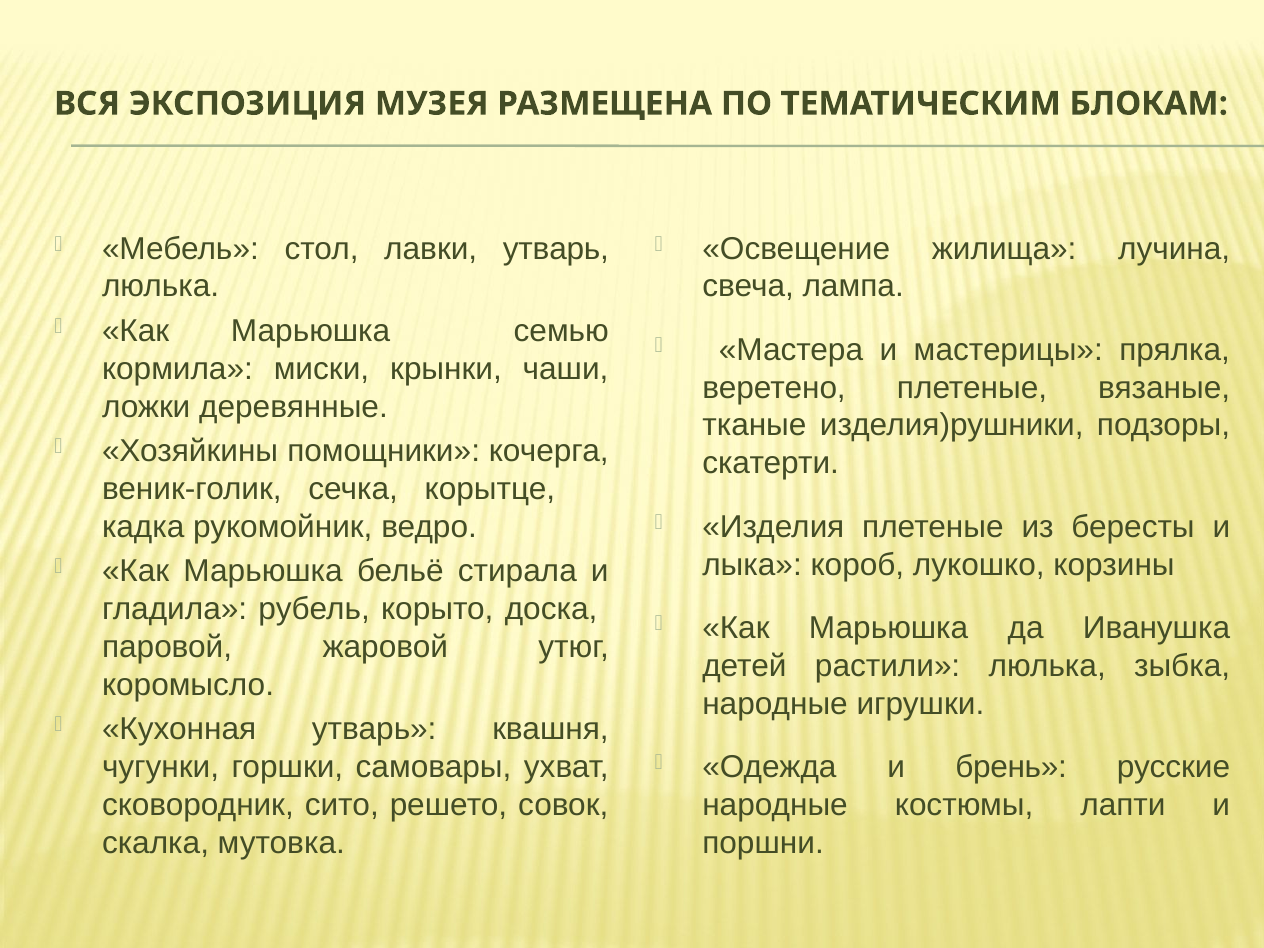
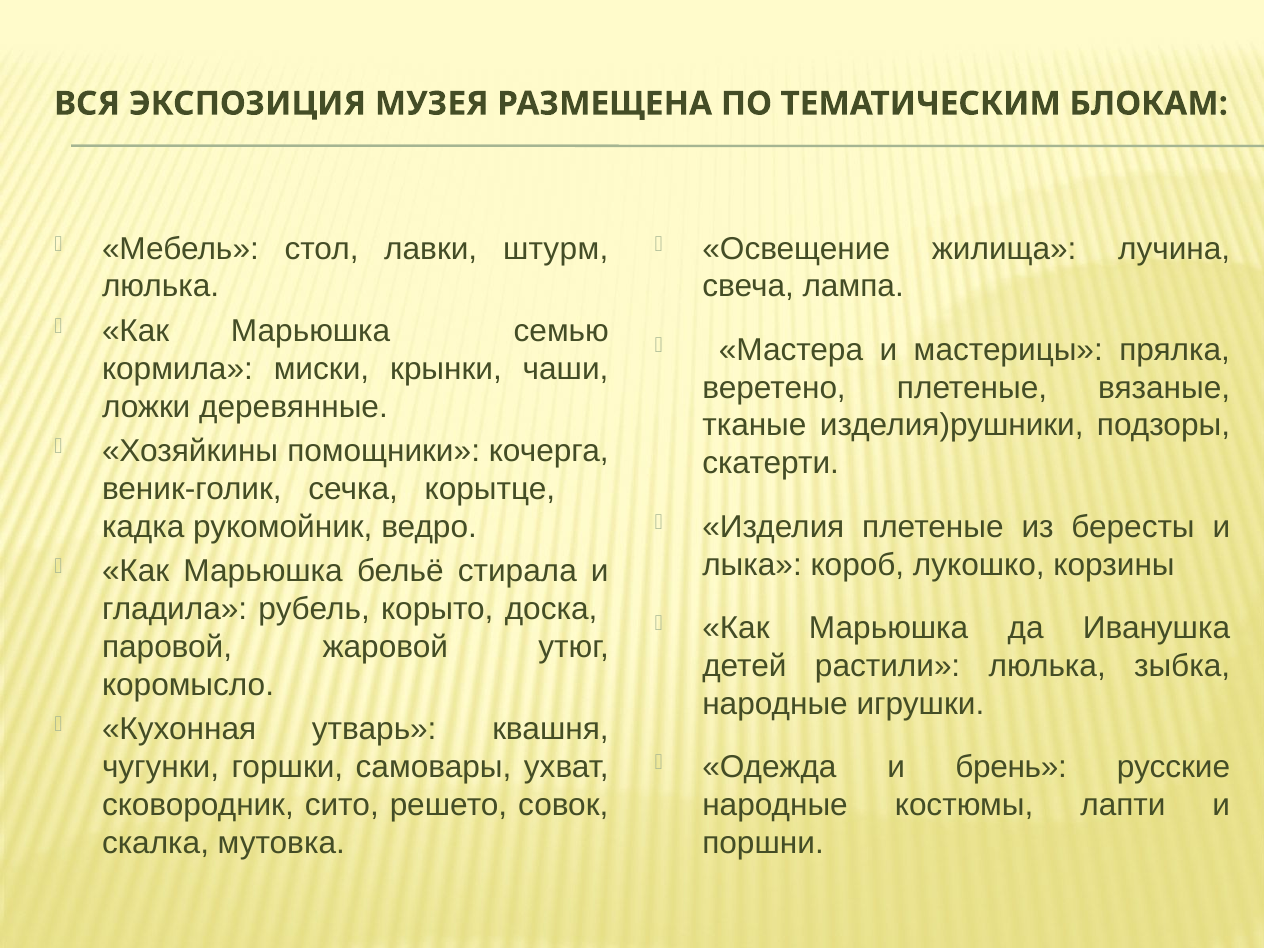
лавки утварь: утварь -> штурм
